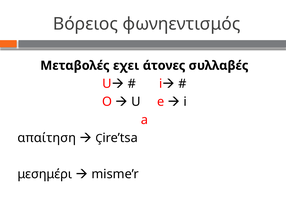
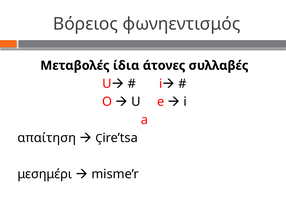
εχει: εχει -> ίδια
